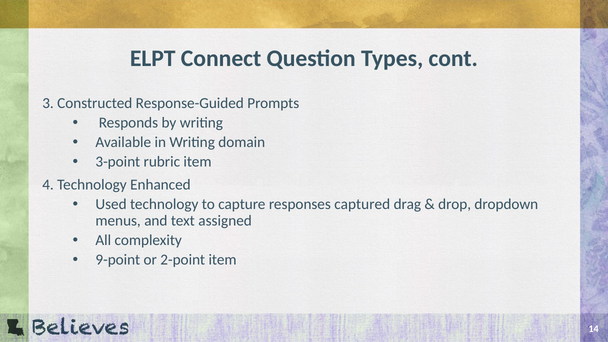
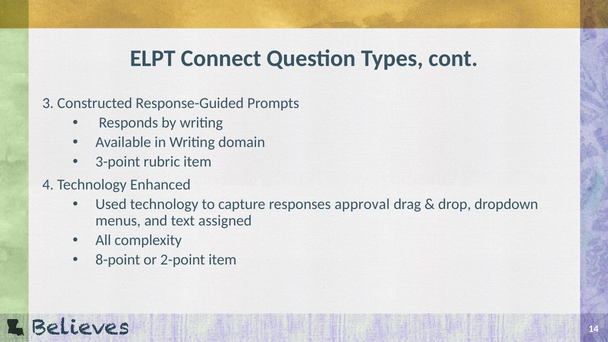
captured: captured -> approval
9-point: 9-point -> 8-point
